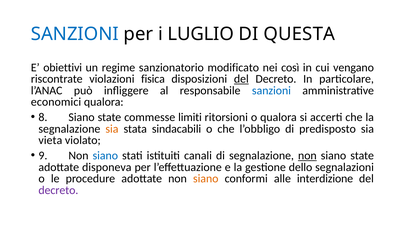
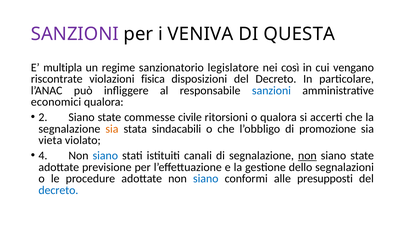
SANZIONI at (75, 34) colour: blue -> purple
LUGLIO: LUGLIO -> VENIVA
obiettivi: obiettivi -> multipla
modificato: modificato -> legislatore
del at (241, 79) underline: present -> none
8: 8 -> 2
limiti: limiti -> civile
predisposto: predisposto -> promozione
9: 9 -> 4
disponeva: disponeva -> previsione
siano at (206, 178) colour: orange -> blue
interdizione: interdizione -> presupposti
decreto at (58, 190) colour: purple -> blue
